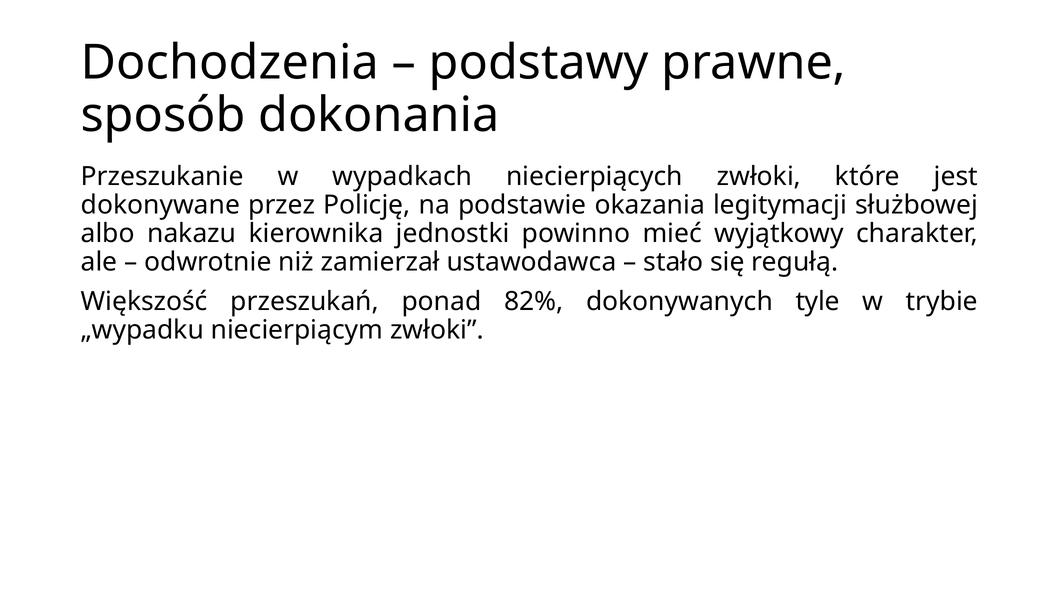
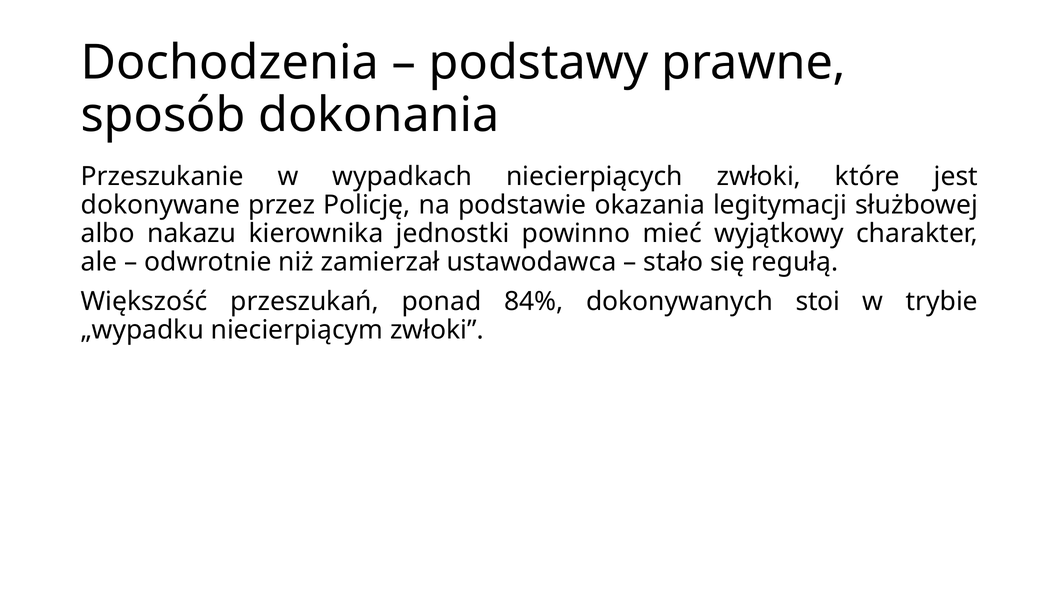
82%: 82% -> 84%
tyle: tyle -> stoi
